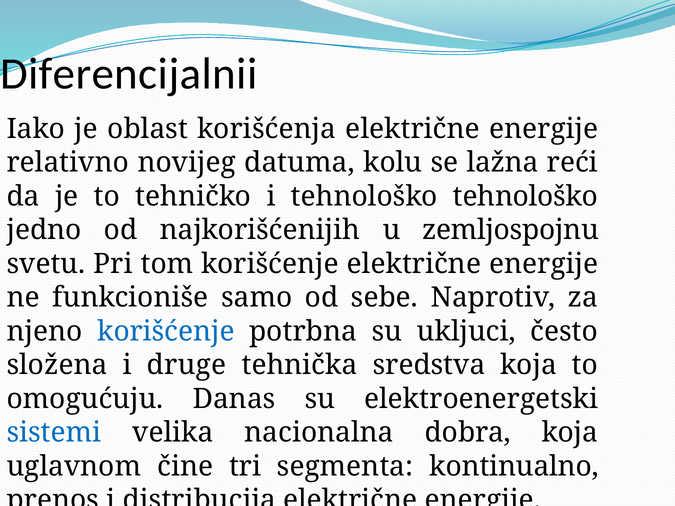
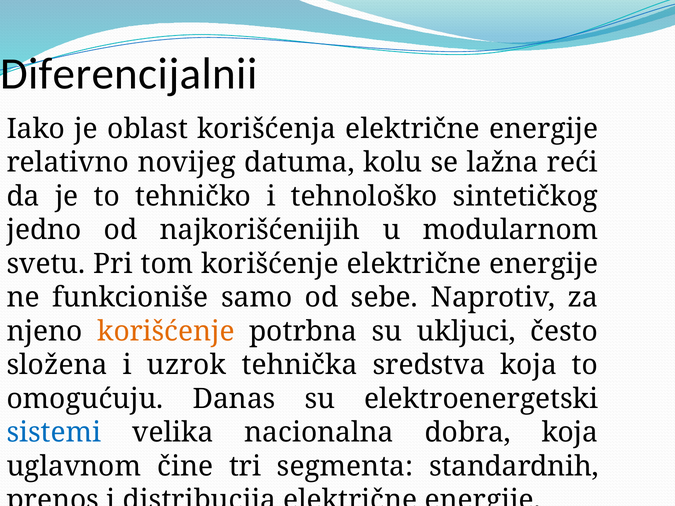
tehnološko tehnološko: tehnološko -> sintetičkog
zemljospojnu: zemljospojnu -> modularnom
korišćenje at (166, 332) colour: blue -> orange
druge: druge -> uzrok
kontinualno: kontinualno -> standardnih
